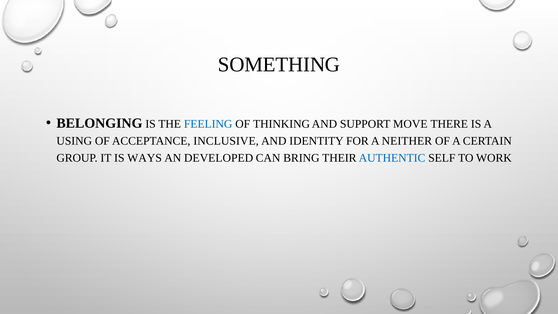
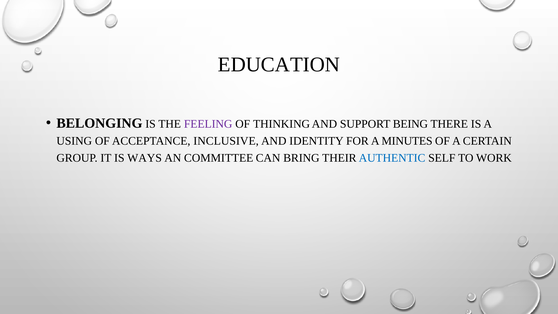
SOMETHING: SOMETHING -> EDUCATION
FEELING colour: blue -> purple
MOVE: MOVE -> BEING
NEITHER: NEITHER -> MINUTES
DEVELOPED: DEVELOPED -> COMMITTEE
